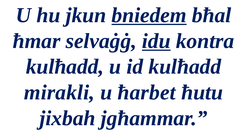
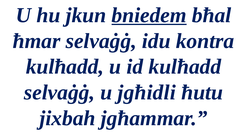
idu underline: present -> none
mirakli at (59, 92): mirakli -> selvaġġ
ħarbet: ħarbet -> jgħidli
